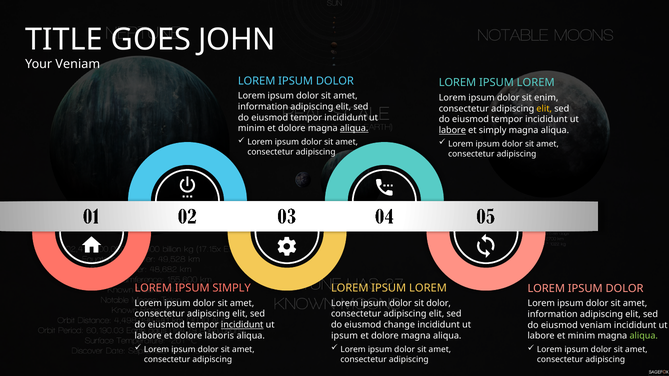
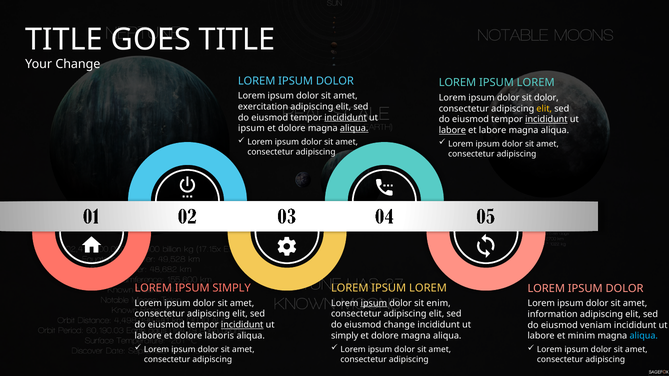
GOES JOHN: JOHN -> TITLE
Your Veniam: Veniam -> Change
sit enim: enim -> dolor
information at (263, 107): information -> exercitation
incididunt at (346, 118) underline: none -> present
incididunt at (546, 120) underline: none -> present
minim at (252, 129): minim -> ipsum
et simply: simply -> labore
ipsum at (374, 303) underline: none -> present
sit dolor: dolor -> enim
ipsum at (345, 336): ipsum -> simply
aliqua at (644, 336) colour: light green -> light blue
